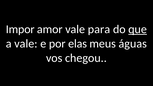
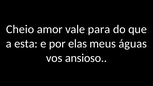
Impor: Impor -> Cheio
que underline: present -> none
a vale: vale -> esta
chegou: chegou -> ansioso
